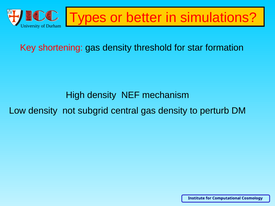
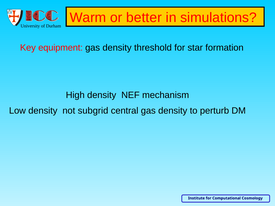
Types: Types -> Warm
shortening: shortening -> equipment
